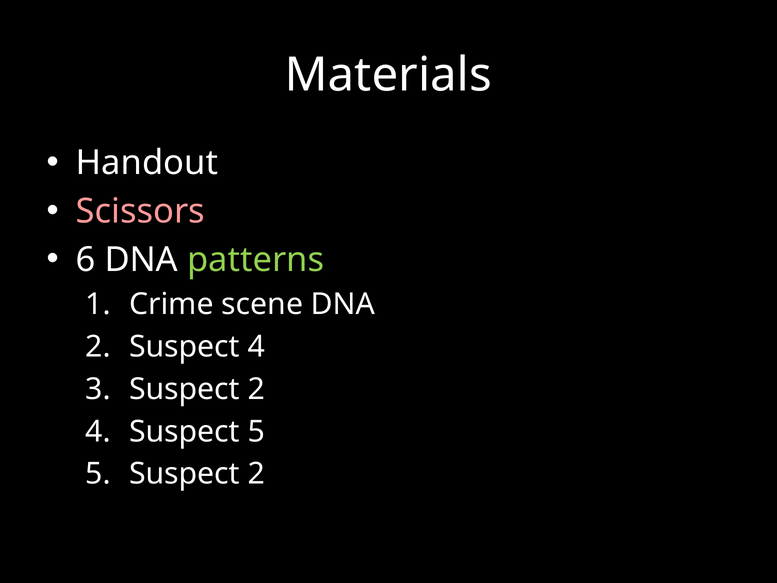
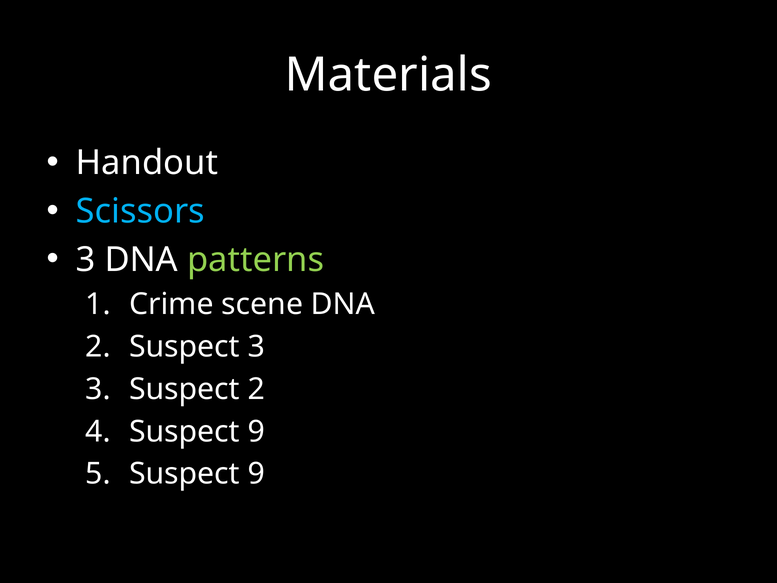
Scissors colour: pink -> light blue
6 at (86, 260): 6 -> 3
Suspect 4: 4 -> 3
4 Suspect 5: 5 -> 9
5 Suspect 2: 2 -> 9
